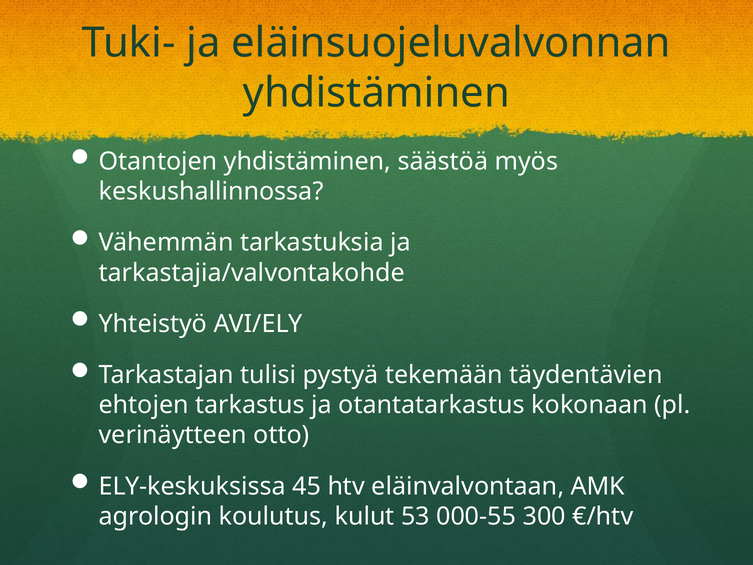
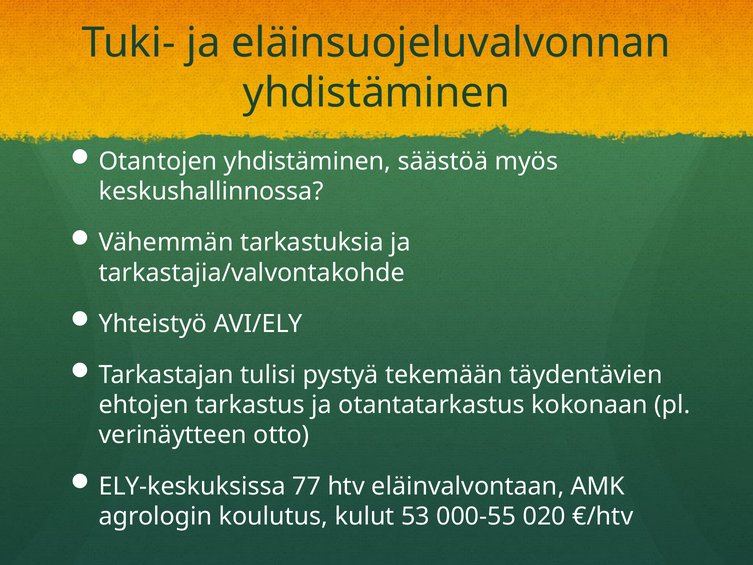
45: 45 -> 77
300: 300 -> 020
